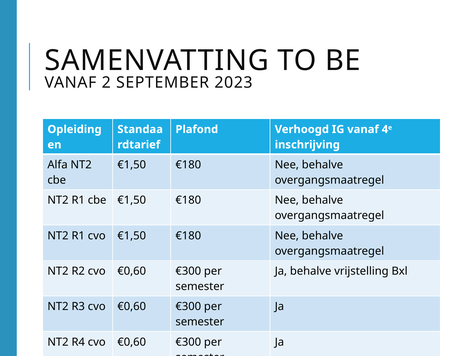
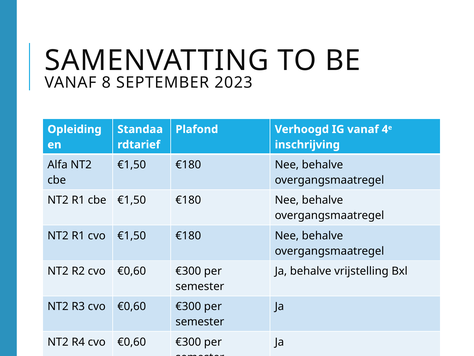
VANAF 2: 2 -> 8
